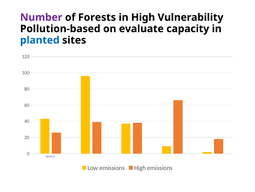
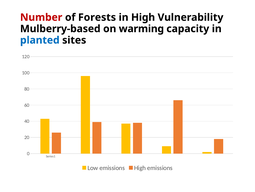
Number colour: purple -> red
Pollution-based: Pollution-based -> Mulberry-based
evaluate: evaluate -> warming
